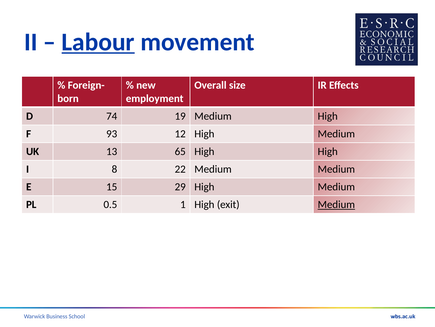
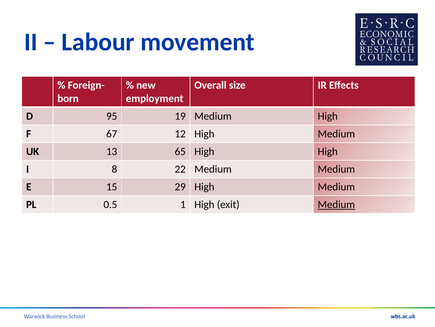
Labour underline: present -> none
74: 74 -> 95
93: 93 -> 67
